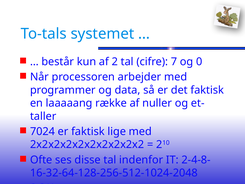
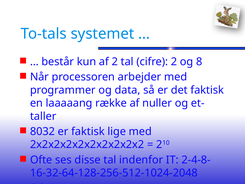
cifre 7: 7 -> 2
0: 0 -> 8
7024: 7024 -> 8032
